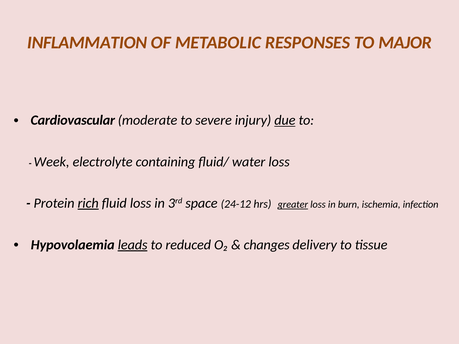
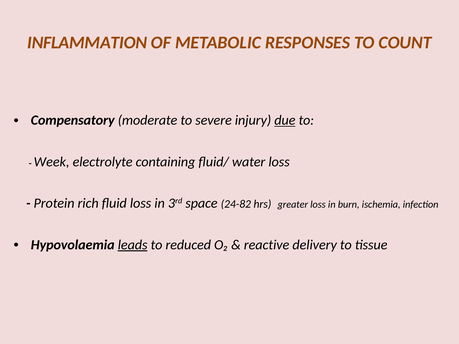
MAJOR: MAJOR -> COUNT
Cardiovascular: Cardiovascular -> Compensatory
rich underline: present -> none
24-12: 24-12 -> 24-82
greater underline: present -> none
changes: changes -> reactive
